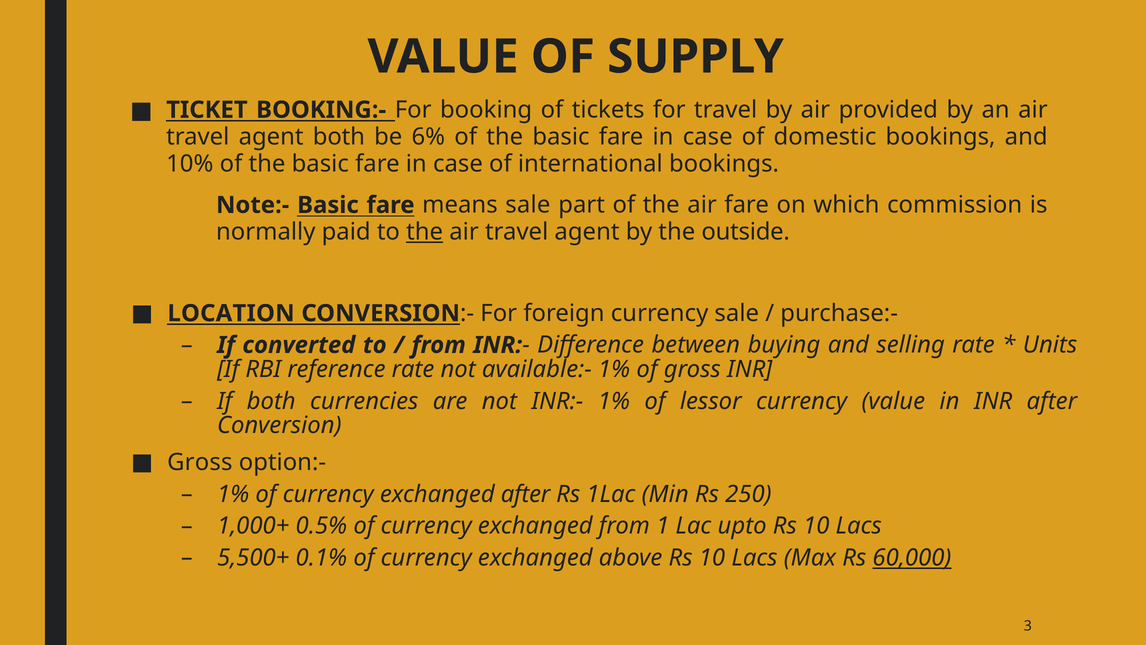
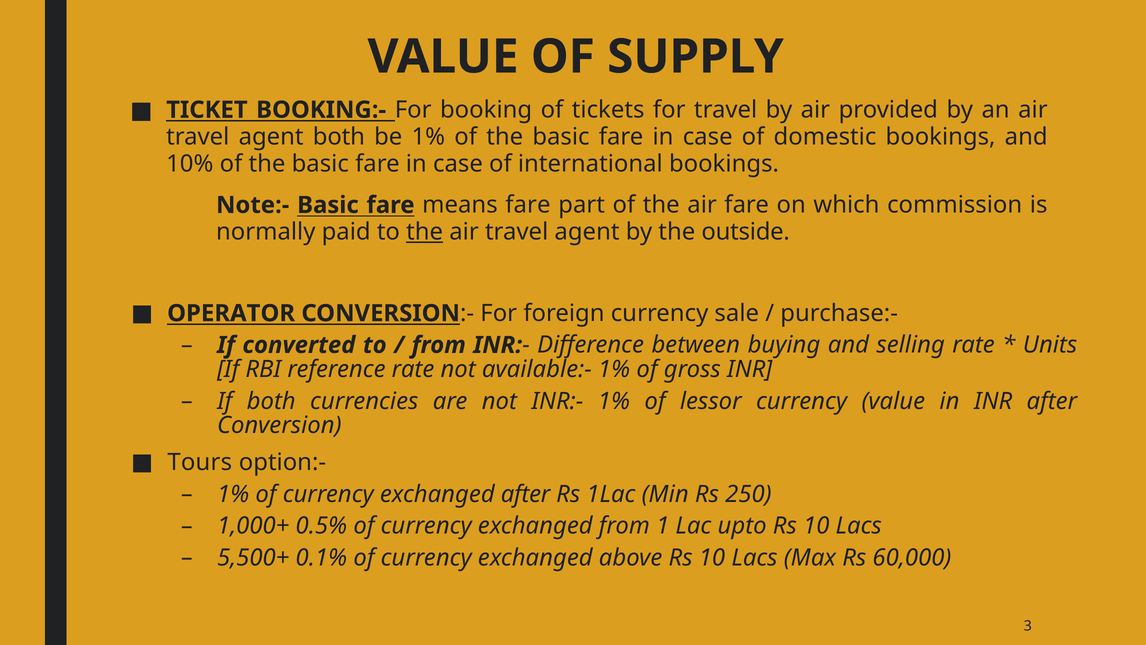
be 6%: 6% -> 1%
means sale: sale -> fare
LOCATION: LOCATION -> OPERATOR
Gross at (200, 462): Gross -> Tours
60,000 underline: present -> none
